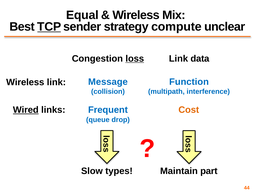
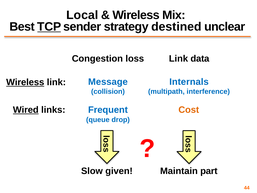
Equal: Equal -> Local
compute: compute -> destined
loss underline: present -> none
Function: Function -> Internals
Wireless at (25, 82) underline: none -> present
types: types -> given
